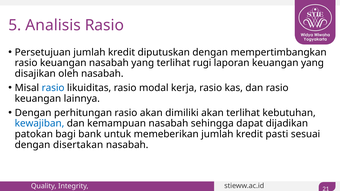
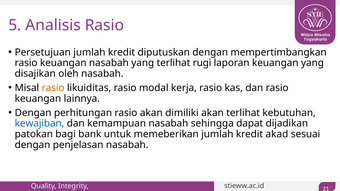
rasio at (53, 88) colour: blue -> orange
pasti: pasti -> akad
disertakan: disertakan -> penjelasan
